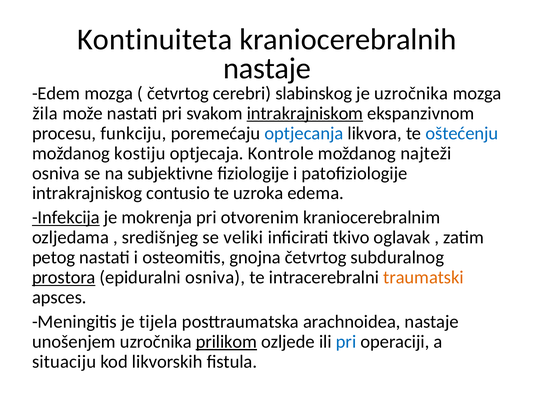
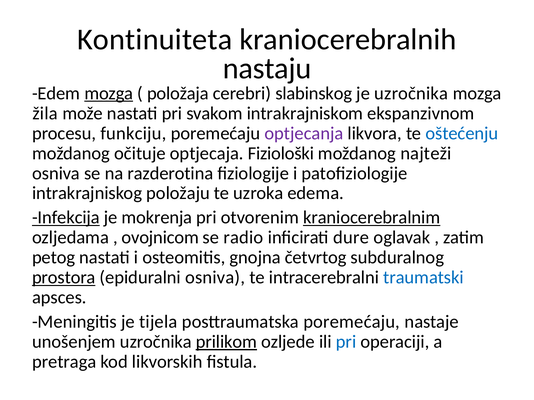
nastaje at (267, 69): nastaje -> nastaju
mozga at (109, 93) underline: none -> present
četvrtog at (178, 93): četvrtog -> položaja
intrakrajniskom underline: present -> none
optjecanja colour: blue -> purple
kostiju: kostiju -> očituje
Kontrole: Kontrole -> Fiziološki
subjektivne: subjektivne -> razderotina
contusio: contusio -> položaju
kraniocerebralnim underline: none -> present
središnjeg: središnjeg -> ovojnicom
veliki: veliki -> radio
tkivo: tkivo -> dure
traumatski colour: orange -> blue
posttraumatska arachnoidea: arachnoidea -> poremećaju
situaciju: situaciju -> pretraga
